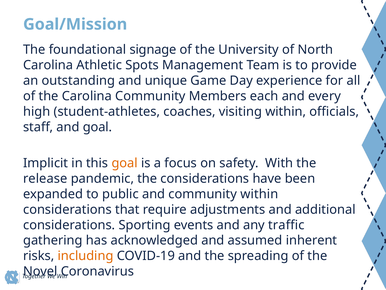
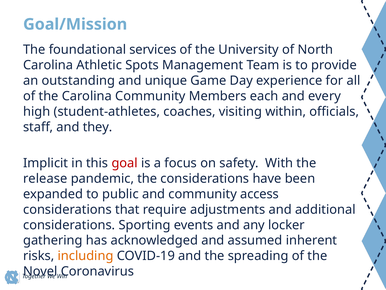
signage: signage -> services
and goal: goal -> they
goal at (125, 163) colour: orange -> red
community within: within -> access
traffic: traffic -> locker
